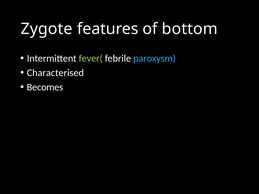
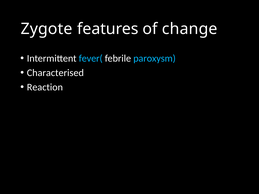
bottom: bottom -> change
fever( colour: light green -> light blue
Becomes: Becomes -> Reaction
